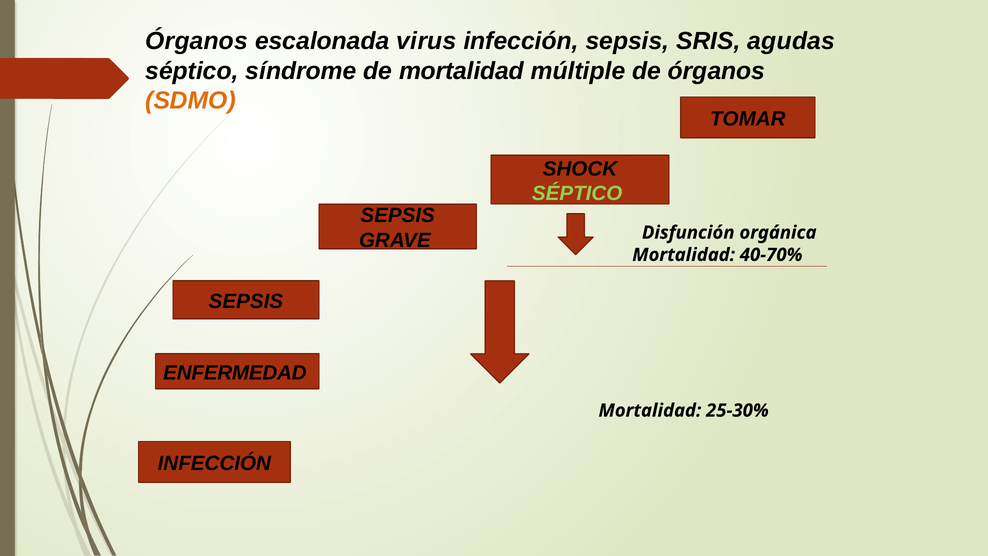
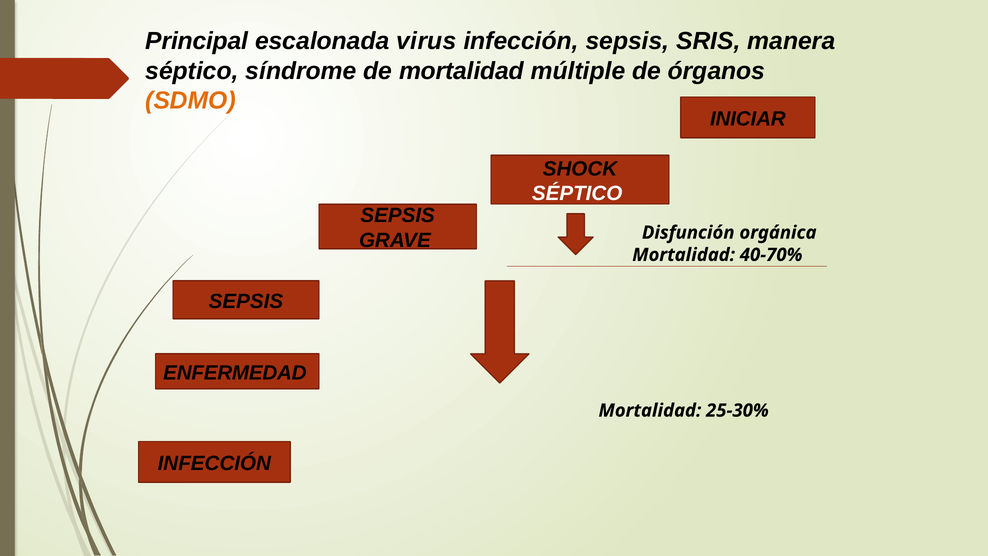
Órganos at (197, 41): Órganos -> Principal
agudas: agudas -> manera
TOMAR: TOMAR -> INICIAR
SÉPTICO at (577, 193) colour: light green -> white
